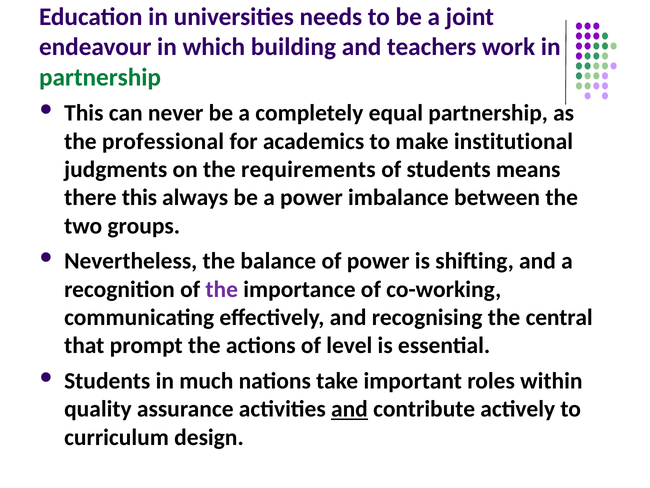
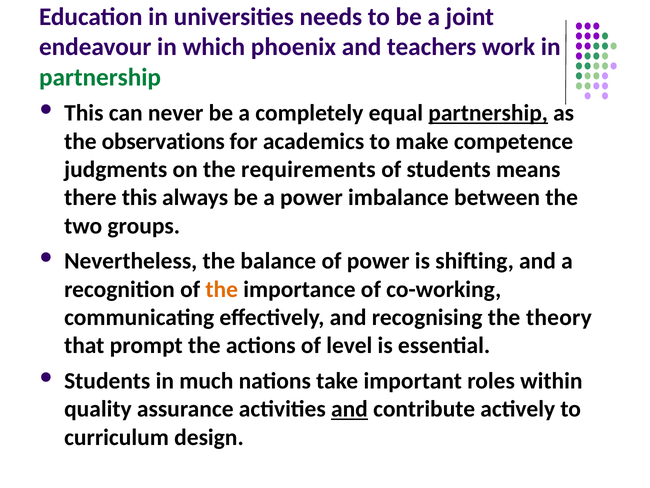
building: building -> phoenix
partnership at (488, 113) underline: none -> present
professional: professional -> observations
institutional: institutional -> competence
the at (222, 289) colour: purple -> orange
central: central -> theory
